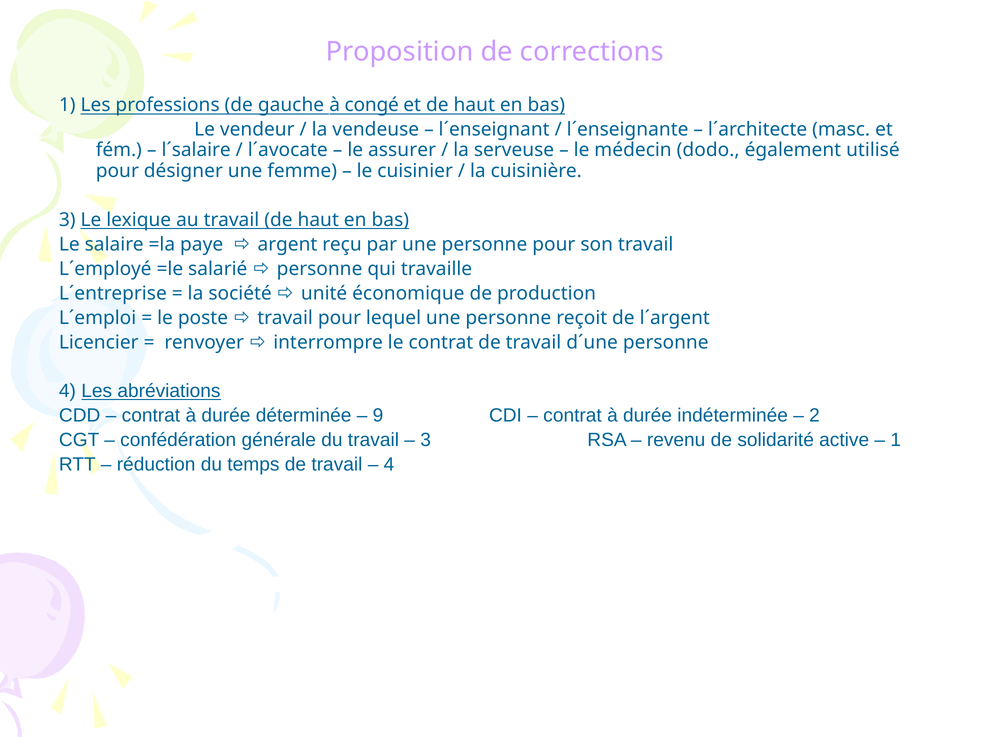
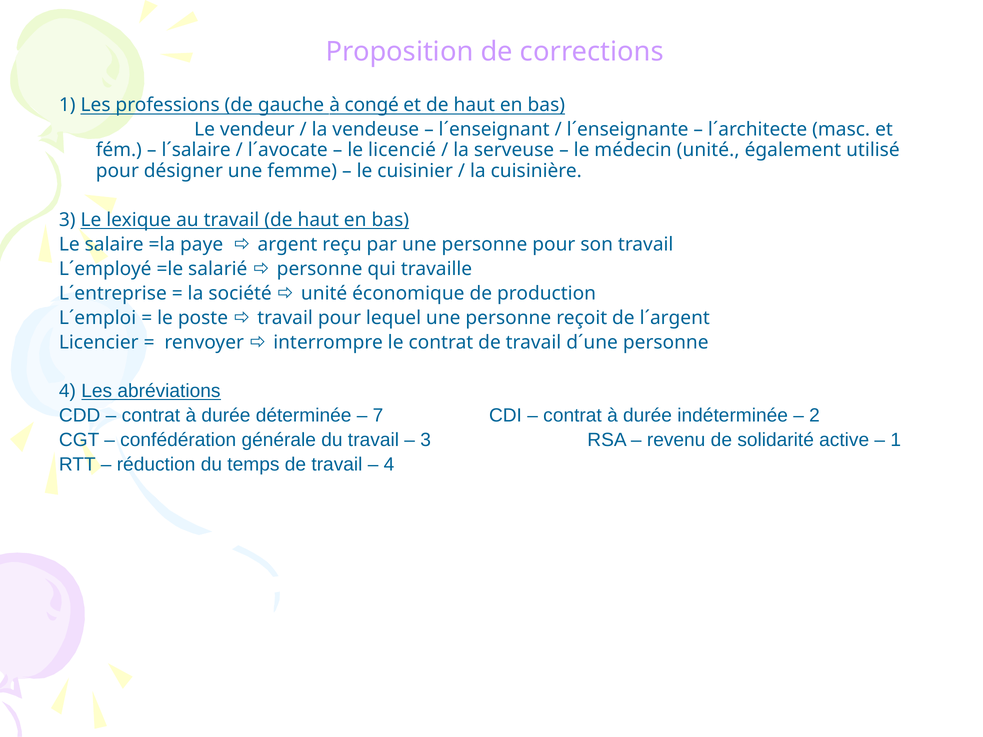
assurer: assurer -> licencié
médecin dodo: dodo -> unité
9: 9 -> 7
